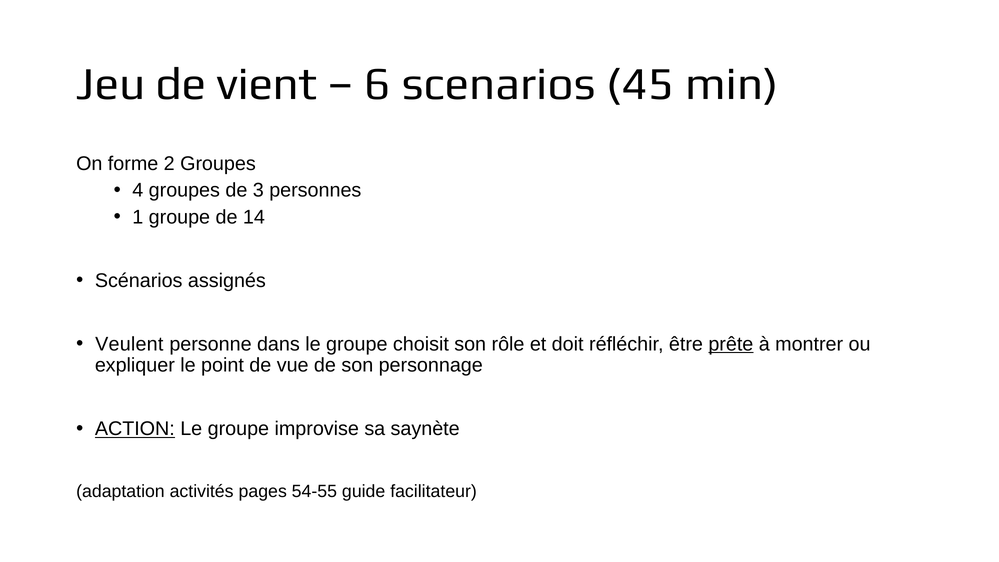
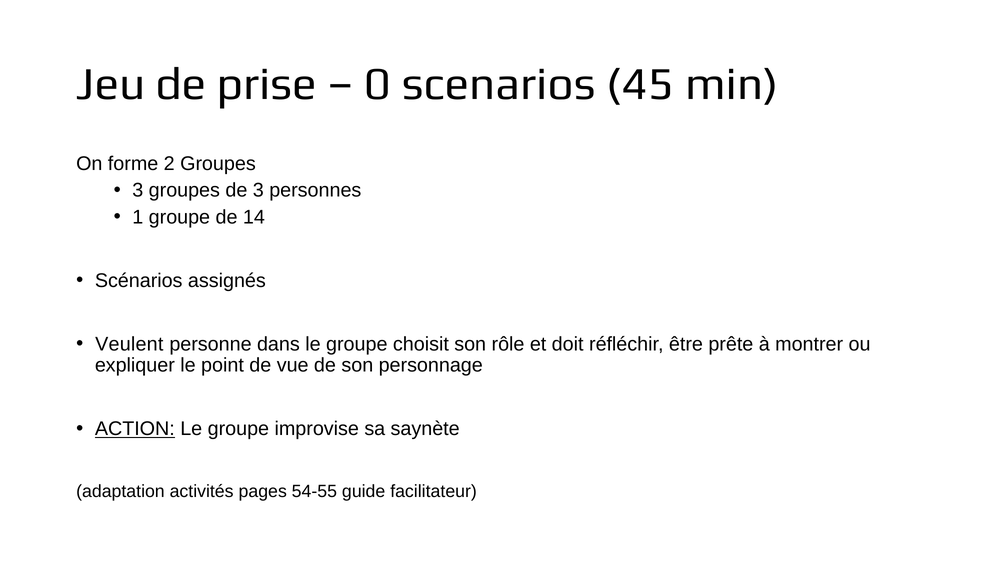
vient: vient -> prise
6: 6 -> 0
4 at (138, 190): 4 -> 3
prête underline: present -> none
